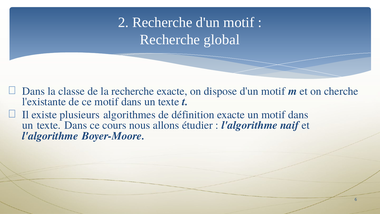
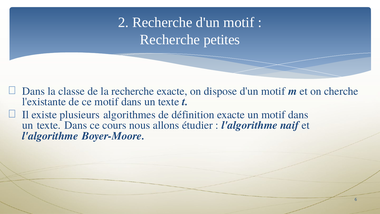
global: global -> petites
